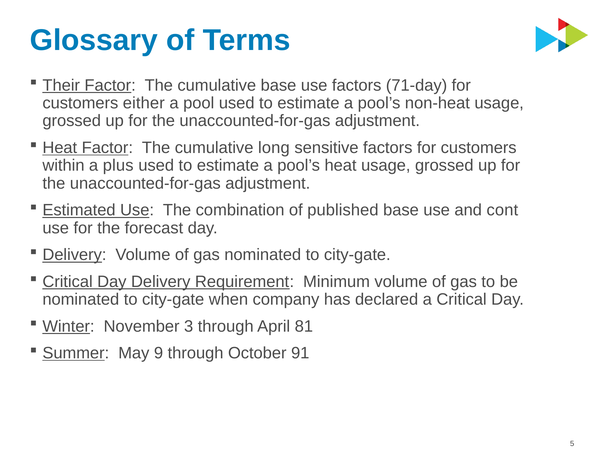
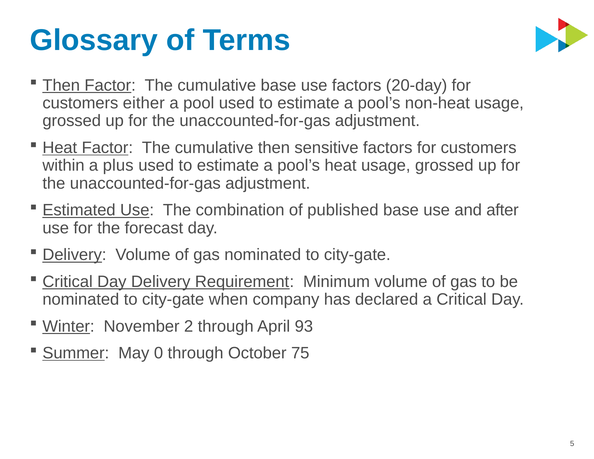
Their at (61, 85): Their -> Then
71-day: 71-day -> 20-day
cumulative long: long -> then
cont: cont -> after
3: 3 -> 2
81: 81 -> 93
9: 9 -> 0
91: 91 -> 75
